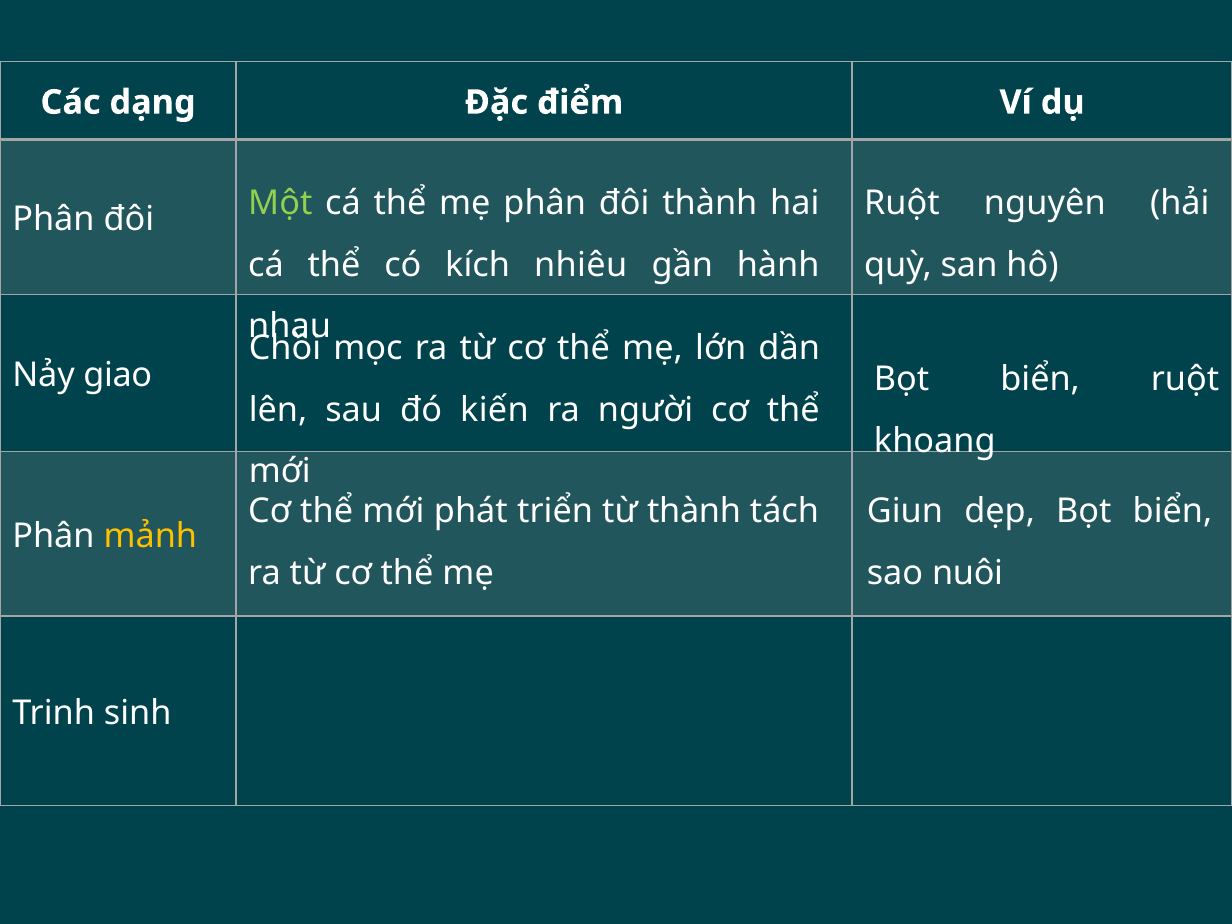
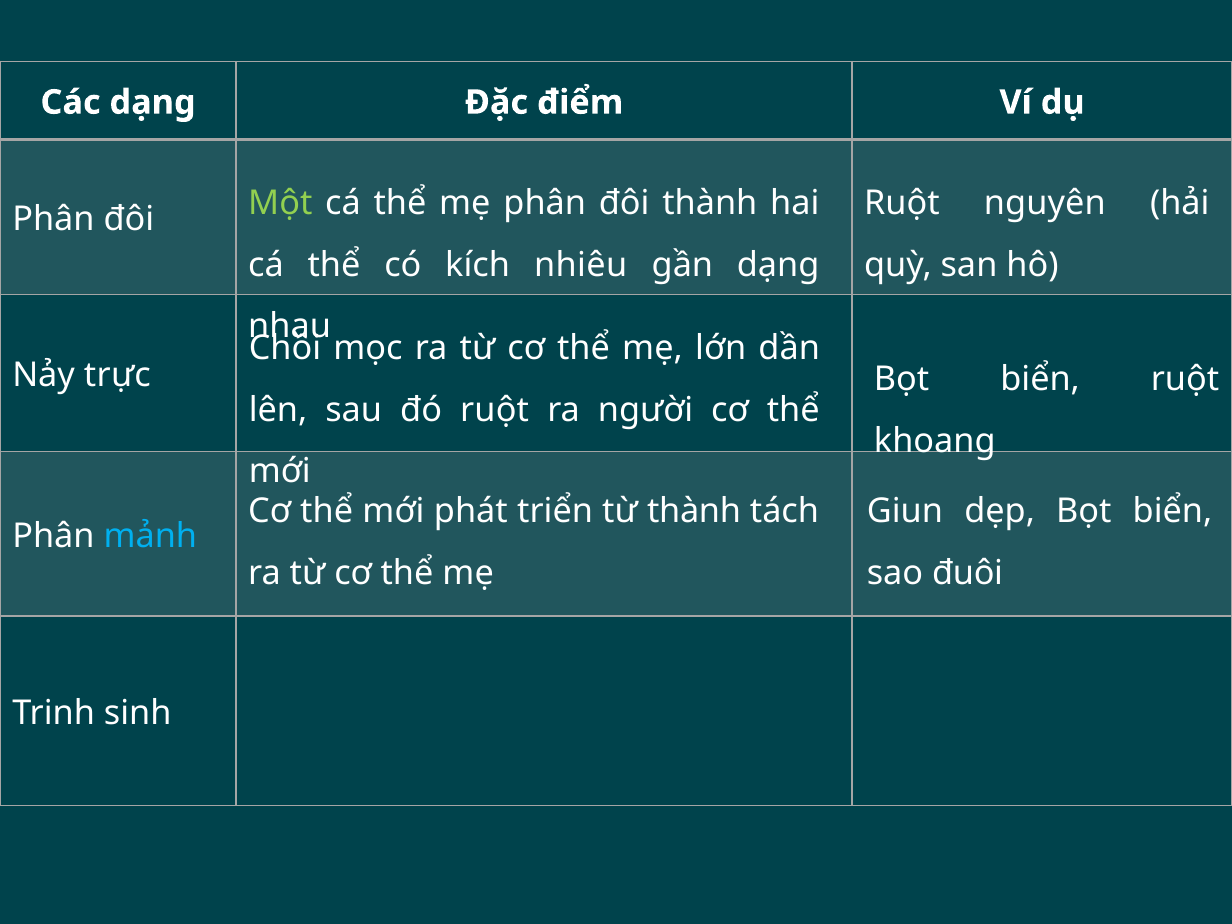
gần hành: hành -> dạng
giao: giao -> trực
đó kiến: kiến -> ruột
mảnh colour: yellow -> light blue
nuôi: nuôi -> đuôi
